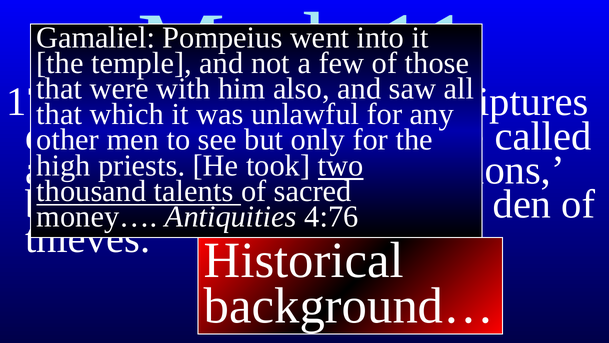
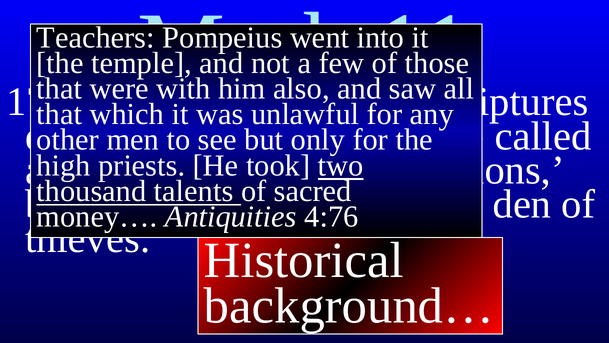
Gamaliel: Gamaliel -> Teachers
